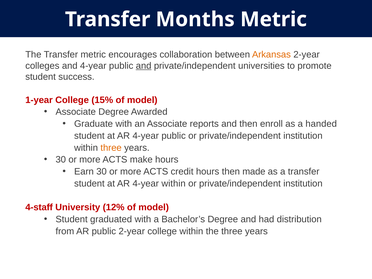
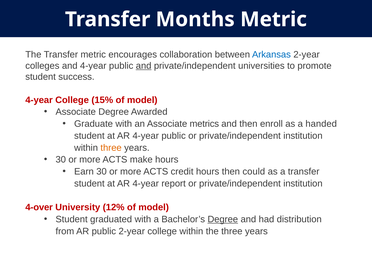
Arkansas colour: orange -> blue
1-year at (39, 100): 1-year -> 4-year
reports: reports -> metrics
made: made -> could
4-year within: within -> report
4-staff: 4-staff -> 4-over
Degree at (223, 219) underline: none -> present
